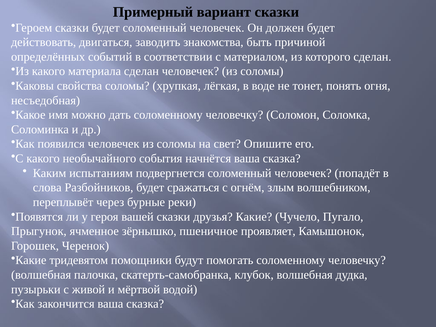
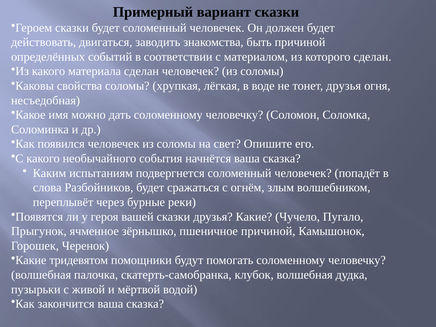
тонет понять: понять -> друзья
пшеничное проявляет: проявляет -> причиной
